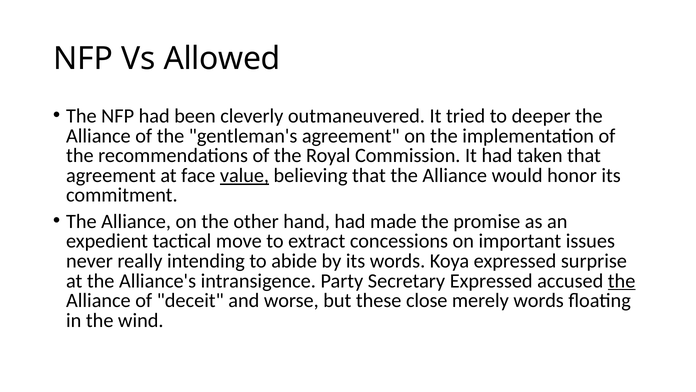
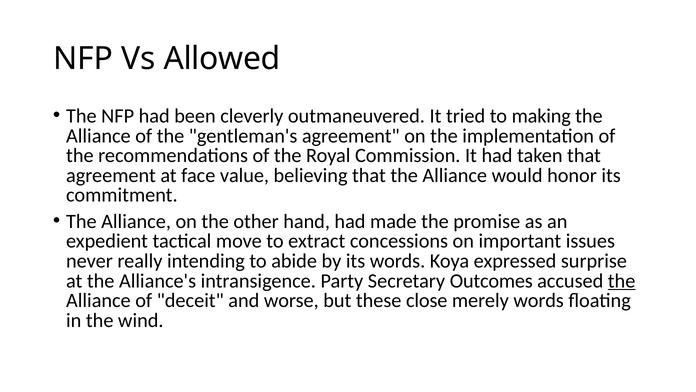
deeper: deeper -> making
value underline: present -> none
Secretary Expressed: Expressed -> Outcomes
